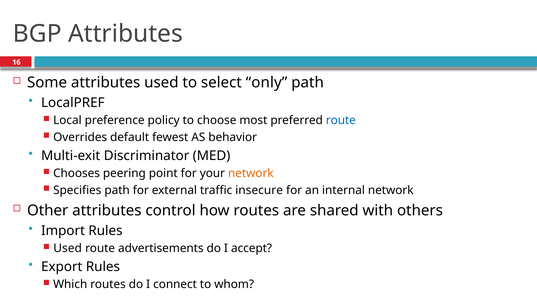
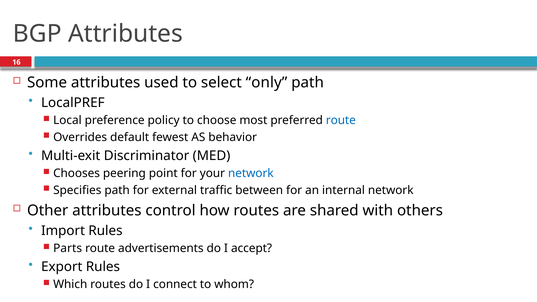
network at (251, 173) colour: orange -> blue
insecure: insecure -> between
Used at (68, 248): Used -> Parts
